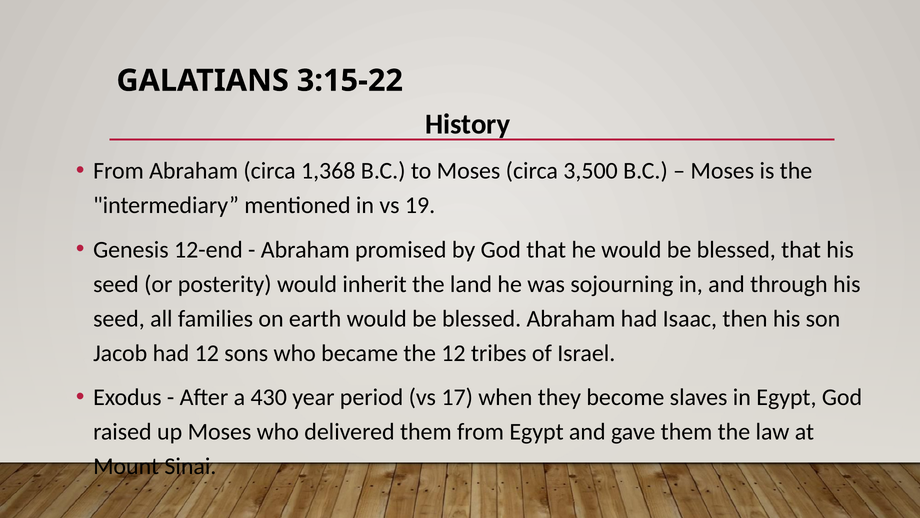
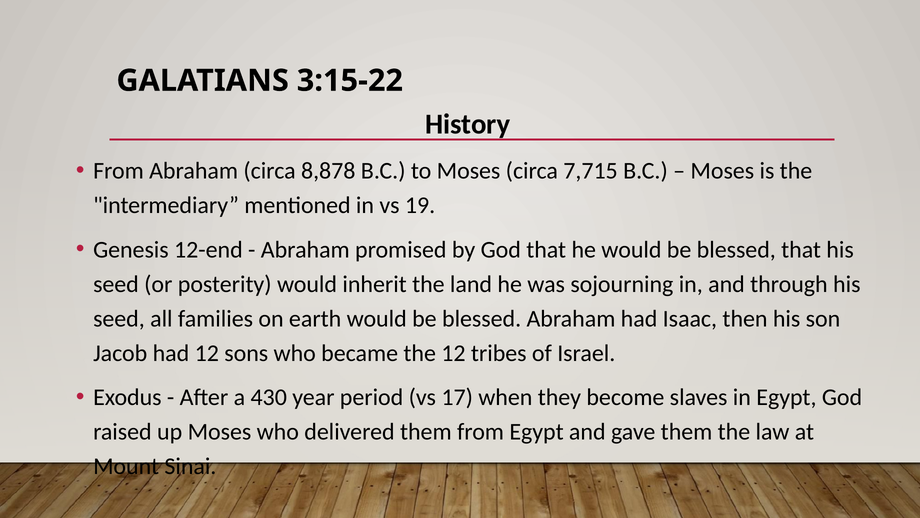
1,368: 1,368 -> 8,878
3,500: 3,500 -> 7,715
